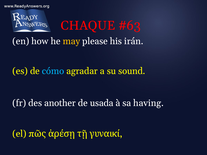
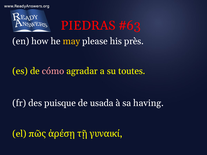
CHAQUE: CHAQUE -> PIEDRAS
irán: irán -> près
cómo colour: light blue -> pink
sound: sound -> toutes
another: another -> puisque
